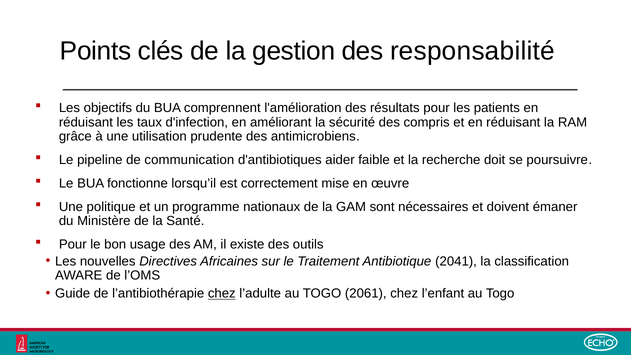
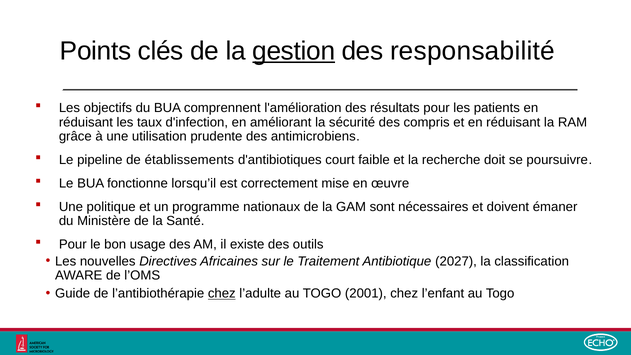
gestion underline: none -> present
communication: communication -> établissements
aider: aider -> court
2041: 2041 -> 2027
2061: 2061 -> 2001
